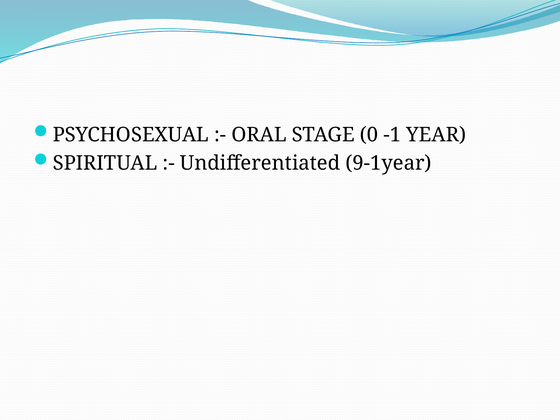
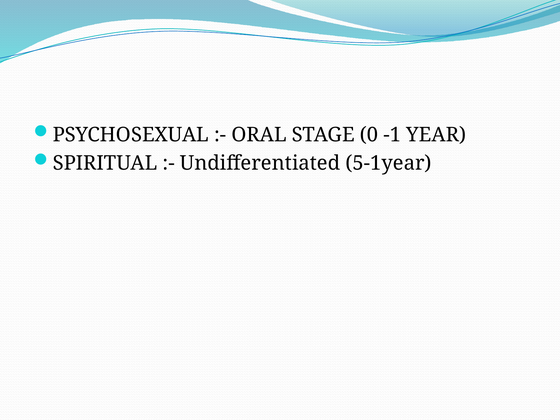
9-1year: 9-1year -> 5-1year
